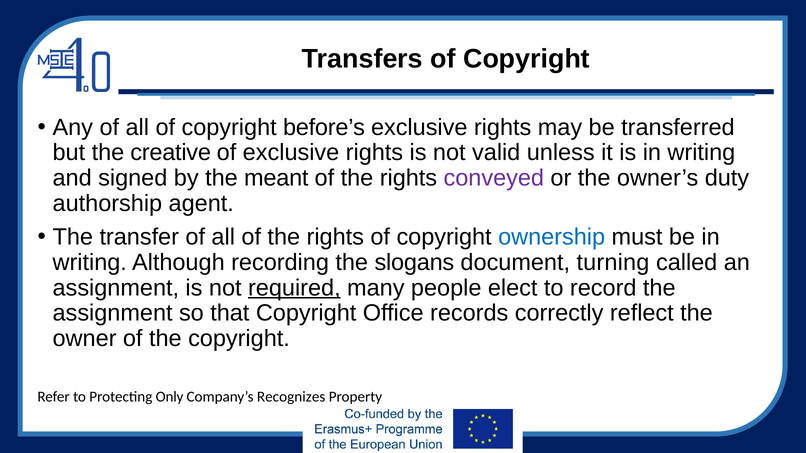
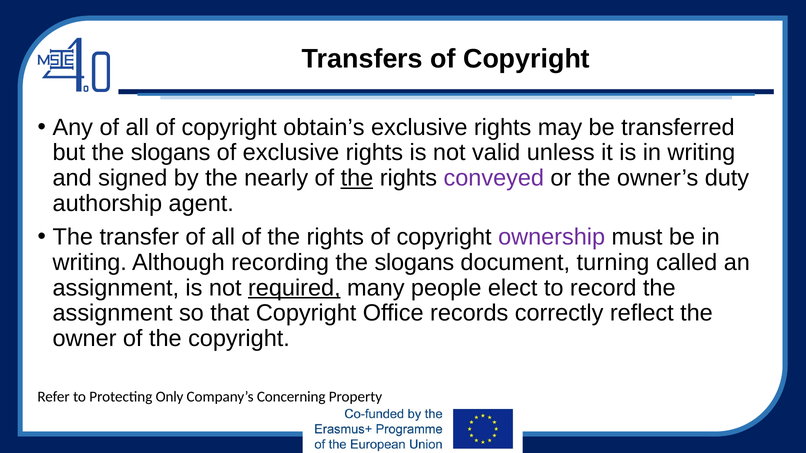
before’s: before’s -> obtain’s
but the creative: creative -> slogans
meant: meant -> nearly
the at (357, 178) underline: none -> present
ownership colour: blue -> purple
Recognizes: Recognizes -> Concerning
